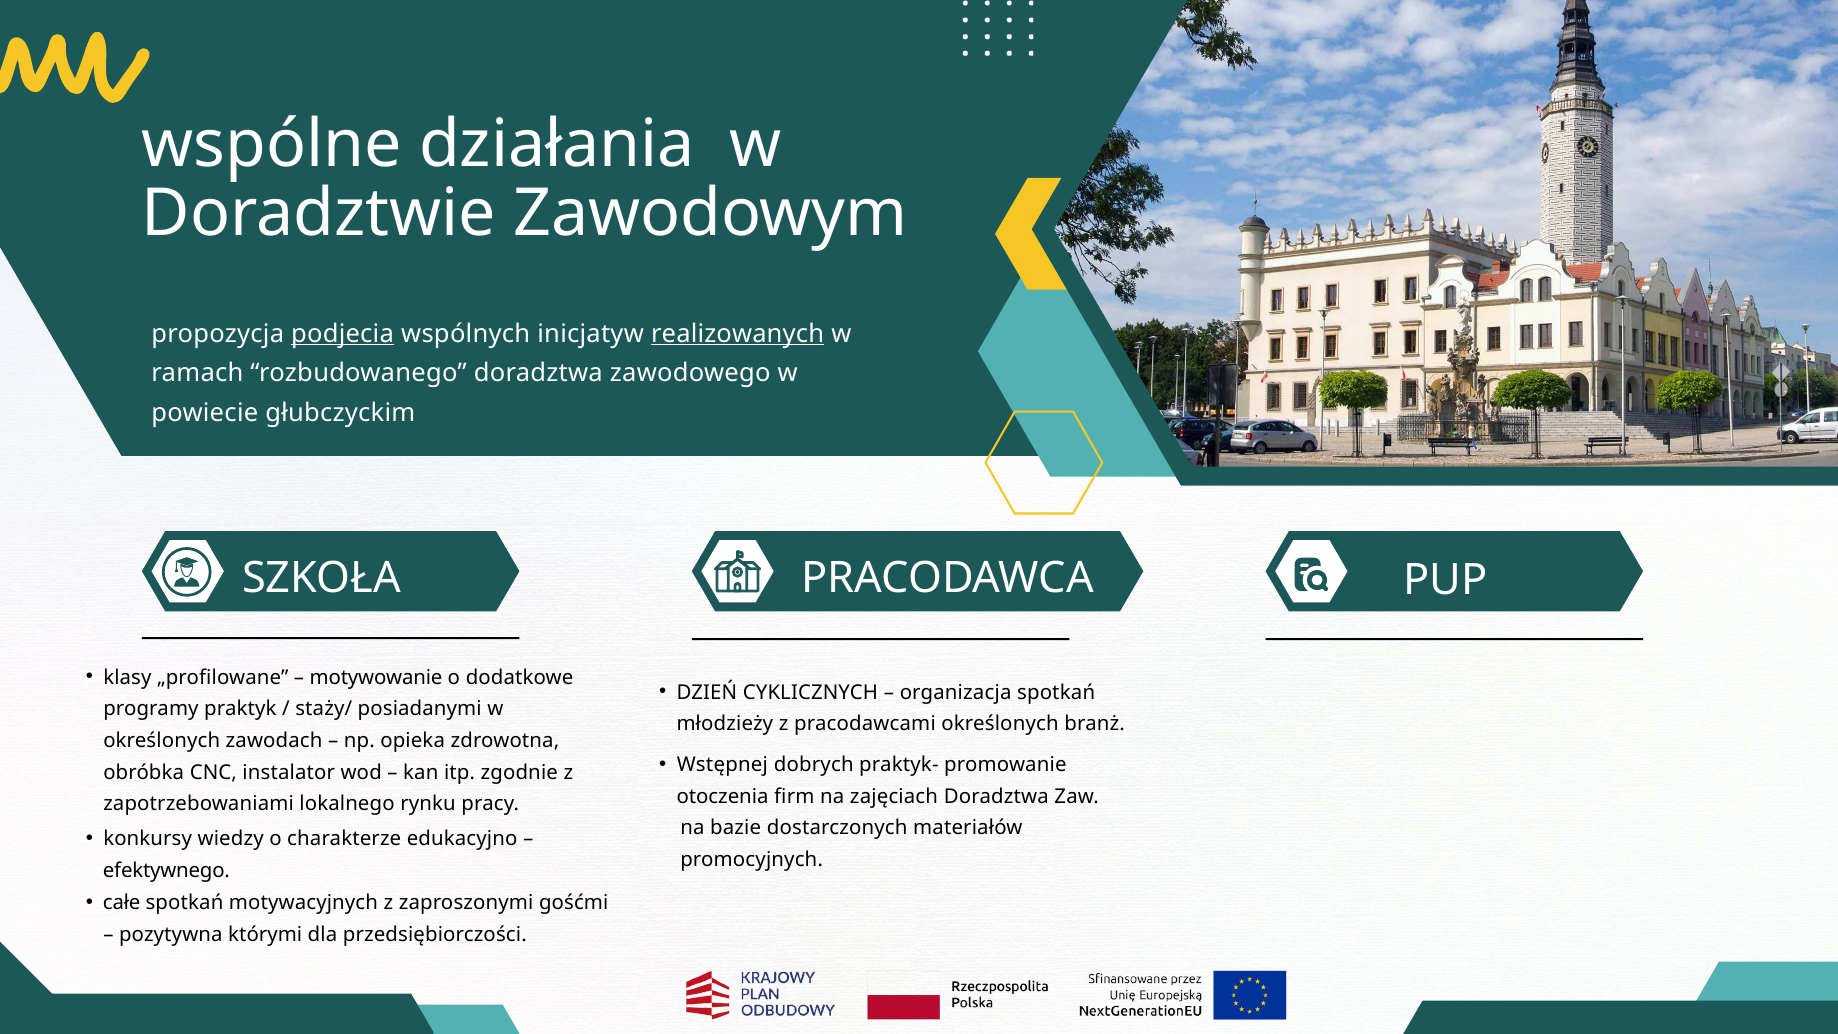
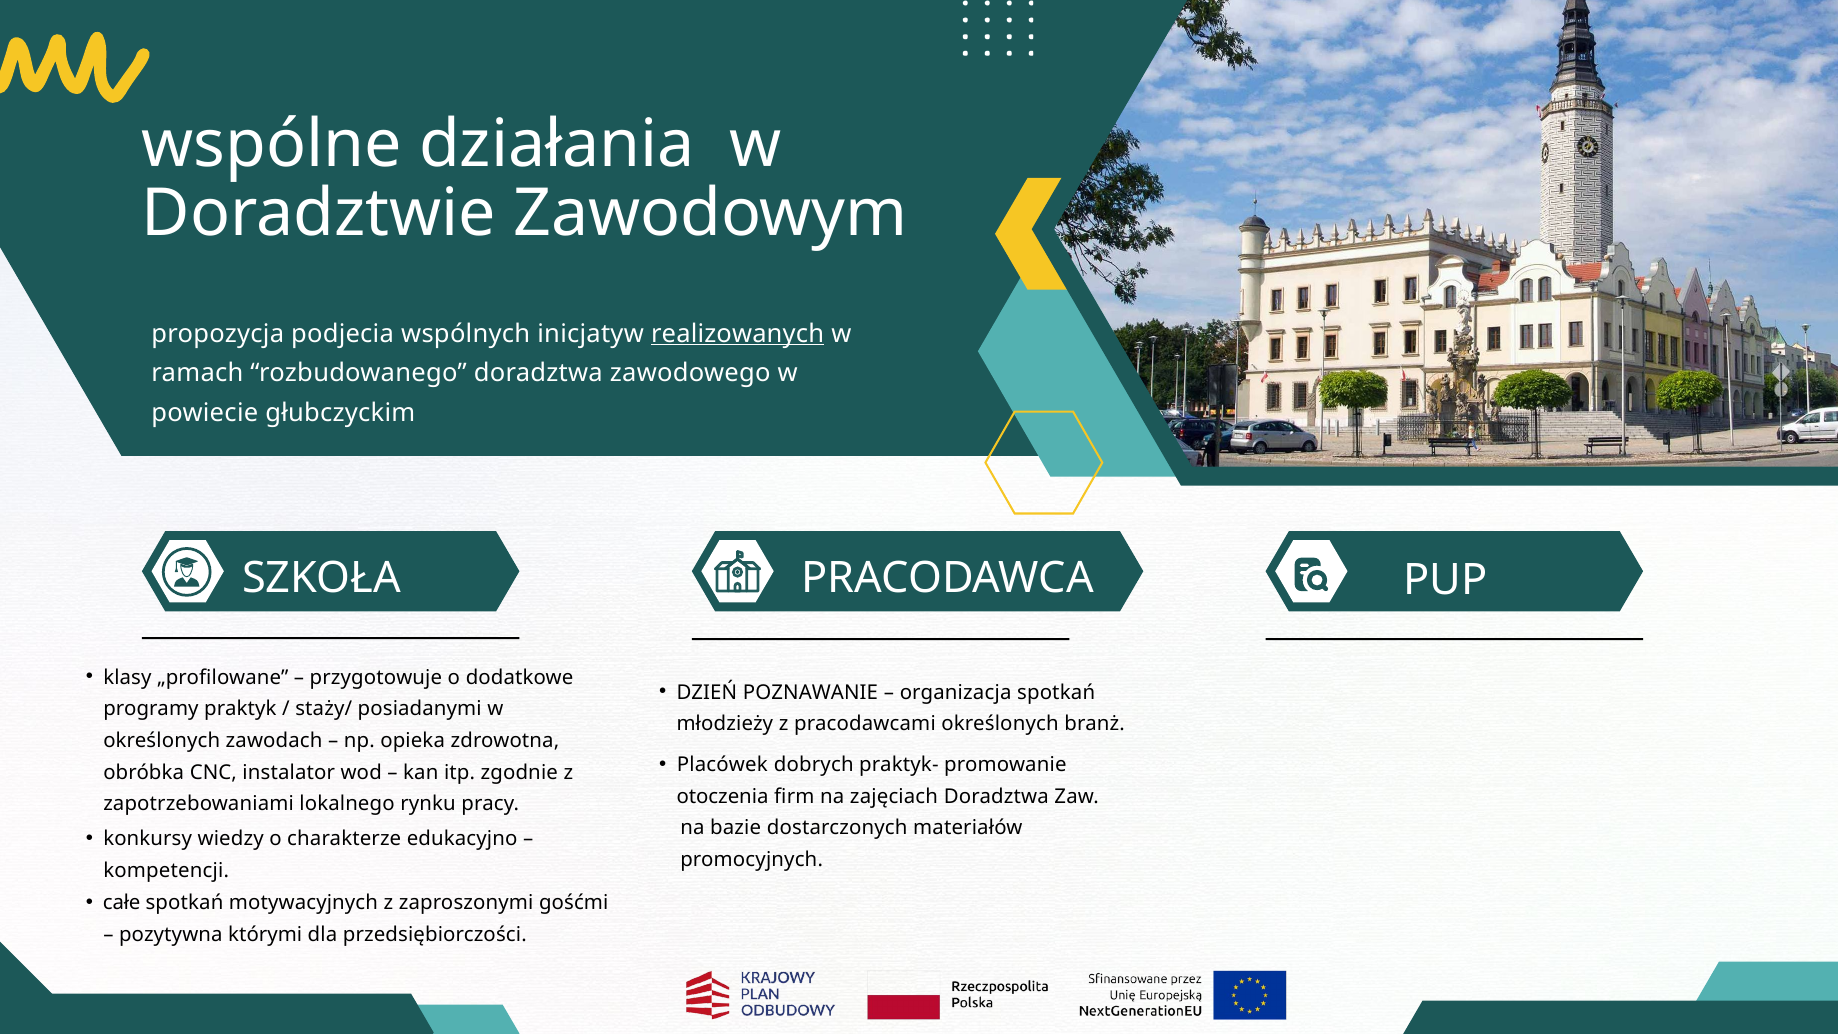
podjecia underline: present -> none
motywowanie: motywowanie -> przygotowuje
CYKLICZNYCH: CYKLICZNYCH -> POZNAWANIE
Wstępnej: Wstępnej -> Placówek
efektywnego: efektywnego -> kompetencji
